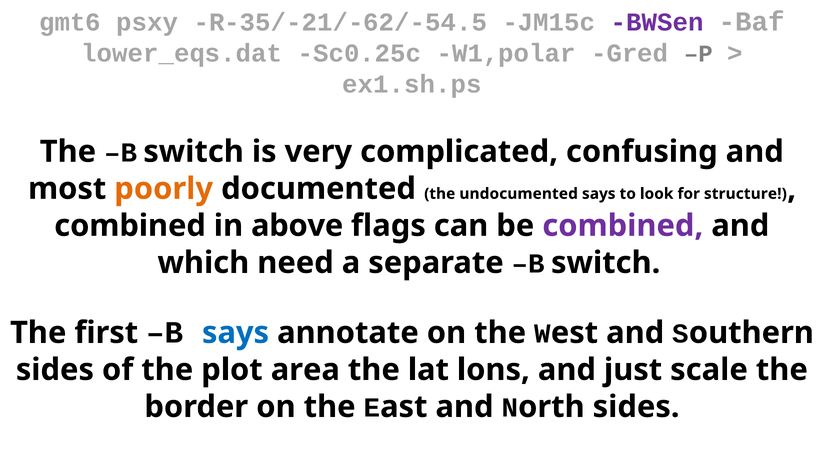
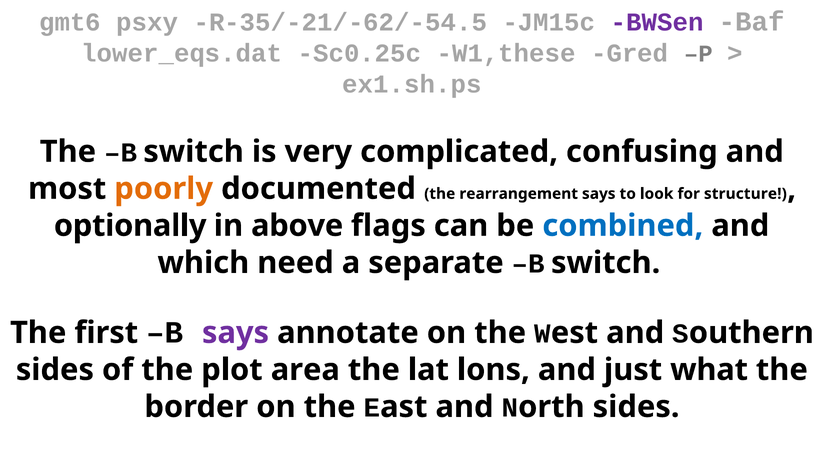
W1,polar: W1,polar -> W1,these
undocumented: undocumented -> rearrangement
combined at (130, 226): combined -> optionally
combined at (623, 226) colour: purple -> blue
says at (235, 333) colour: blue -> purple
scale: scale -> what
